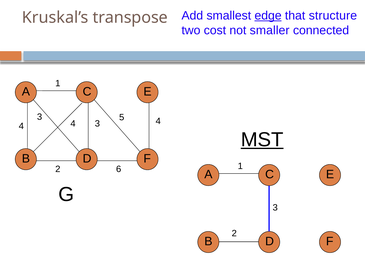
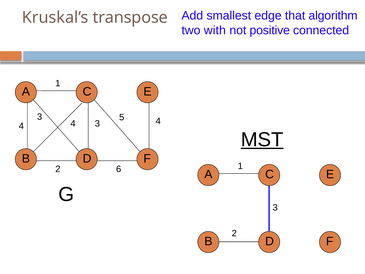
edge underline: present -> none
structure: structure -> algorithm
cost: cost -> with
smaller: smaller -> positive
